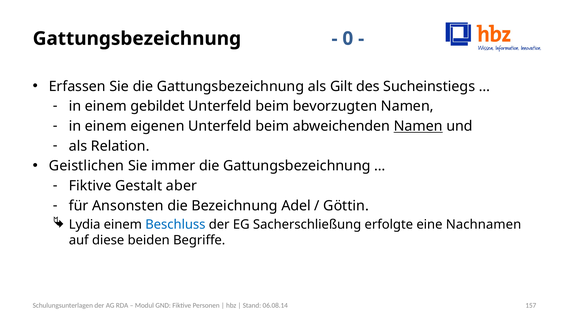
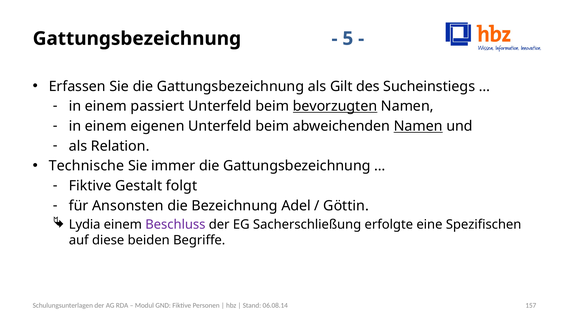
0: 0 -> 5
gebildet: gebildet -> passiert
bevorzugten underline: none -> present
Geistlichen: Geistlichen -> Technische
aber: aber -> folgt
Beschluss colour: blue -> purple
Nachnamen: Nachnamen -> Spezifischen
